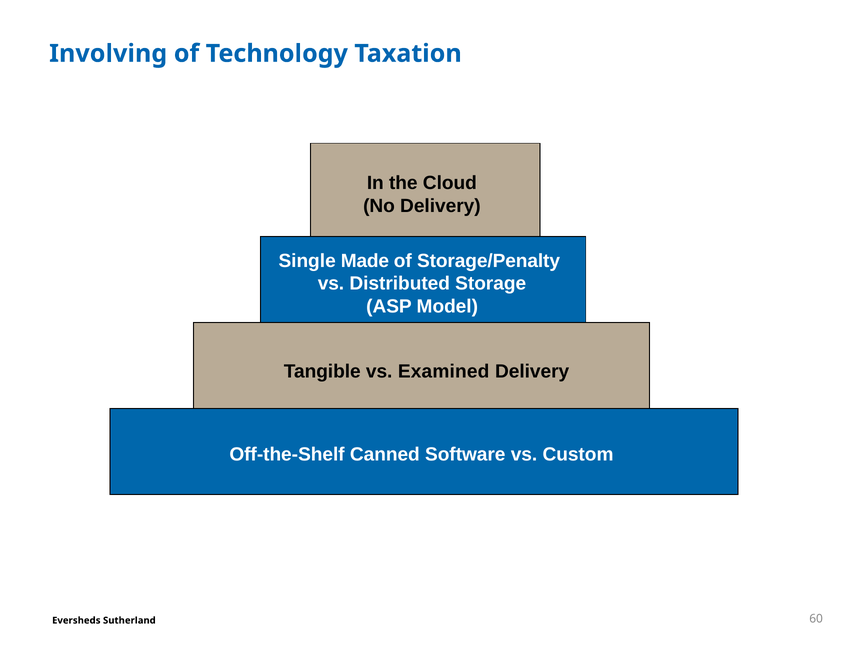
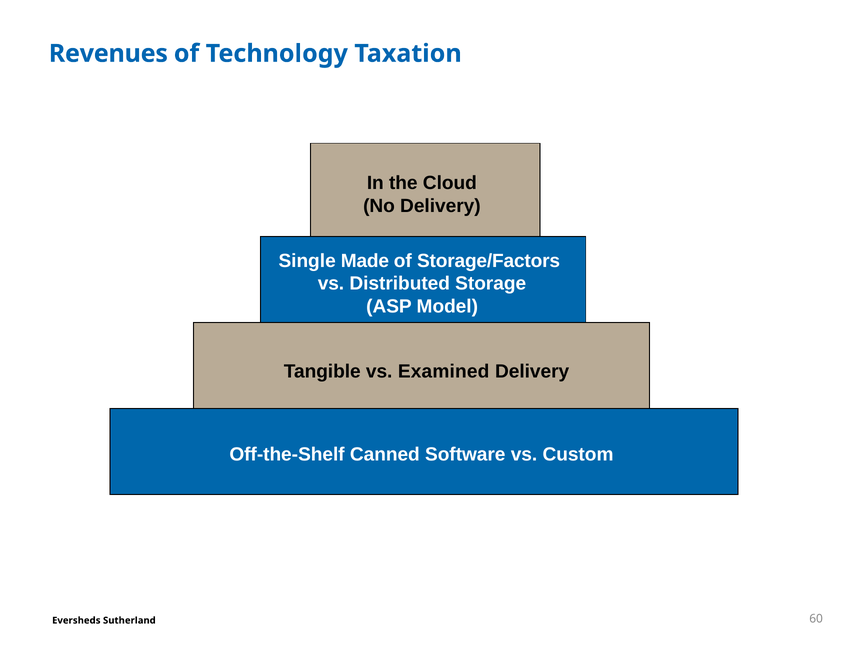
Involving: Involving -> Revenues
Storage/Penalty: Storage/Penalty -> Storage/Factors
